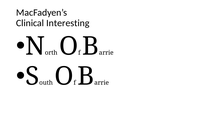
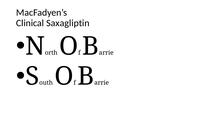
Interesting: Interesting -> Saxagliptin
